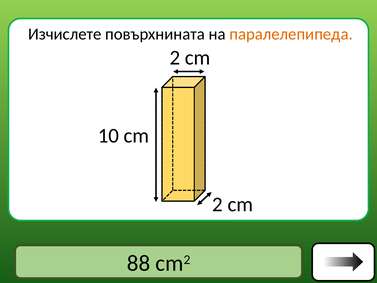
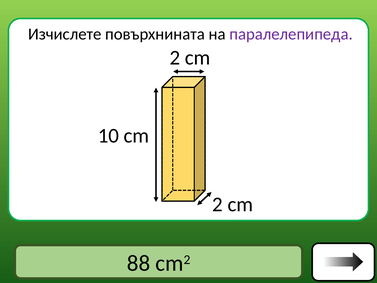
паралелепипеда colour: orange -> purple
